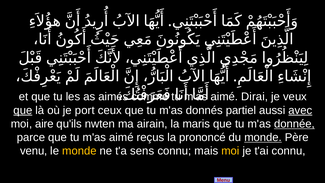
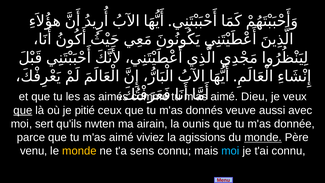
Dirai: Dirai -> Dieu
port: port -> pitié
partiel: partiel -> veuve
avec underline: present -> none
aire: aire -> sert
maris: maris -> ounis
donnée underline: present -> none
reçus: reçus -> viviez
prononcé: prononcé -> agissions
moi at (230, 151) colour: yellow -> light blue
